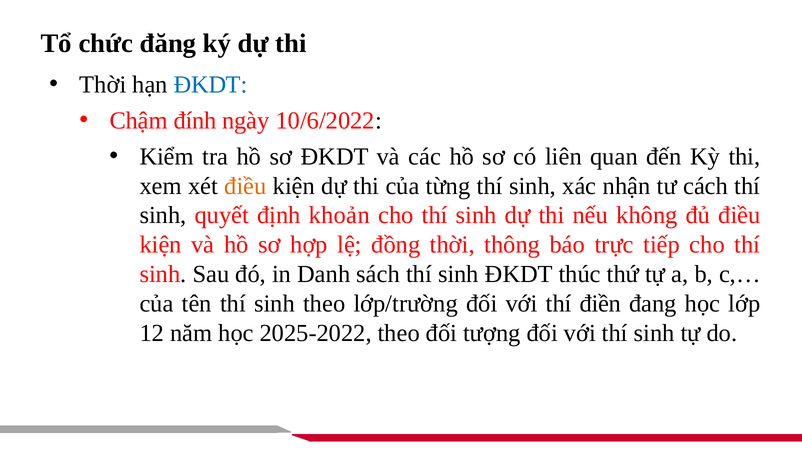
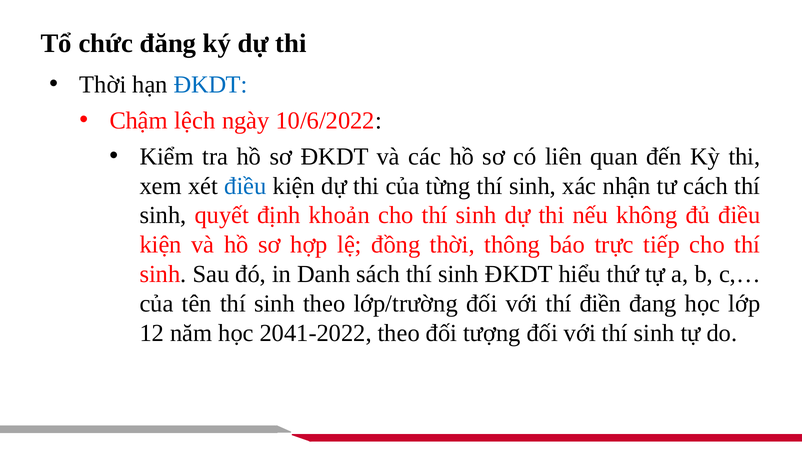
đính: đính -> lệch
điều at (245, 186) colour: orange -> blue
thúc: thúc -> hiểu
2025-2022: 2025-2022 -> 2041-2022
